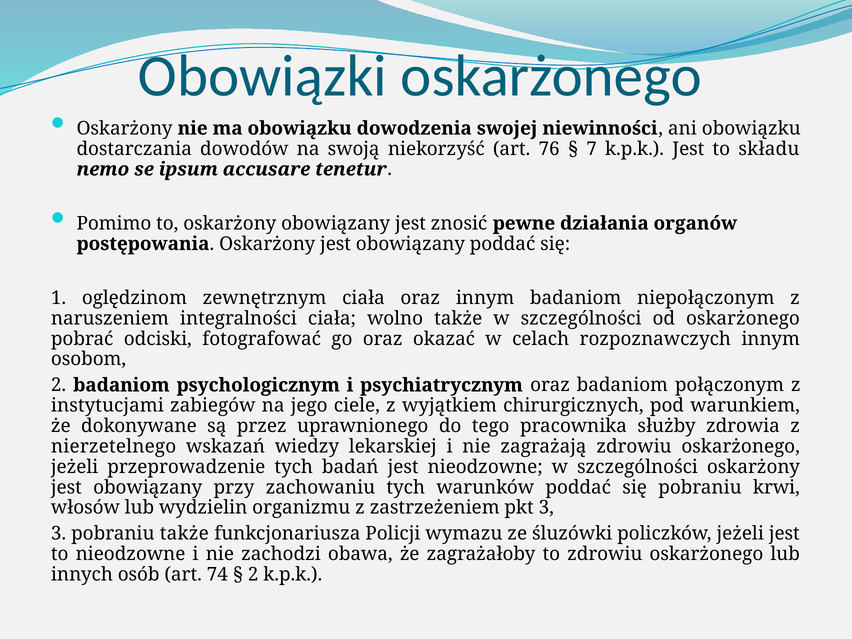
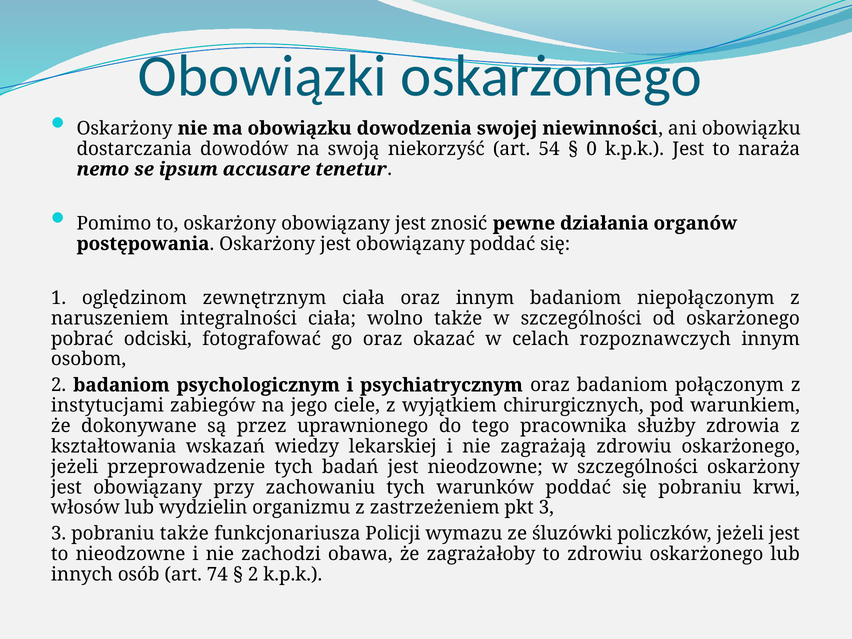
76: 76 -> 54
7: 7 -> 0
składu: składu -> naraża
nierzetelnego: nierzetelnego -> kształtowania
